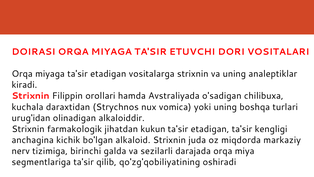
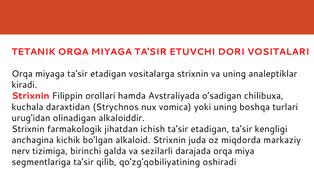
DOIRASI: DOIRASI -> TETANIK
kukun: kukun -> ichish
